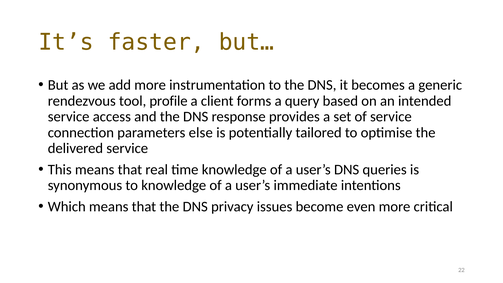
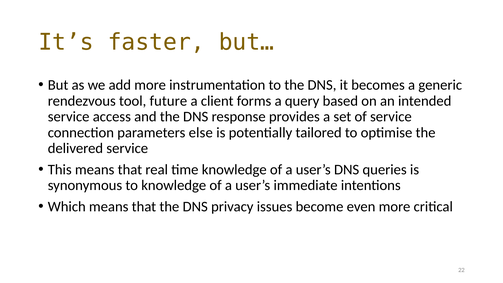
profile: profile -> future
